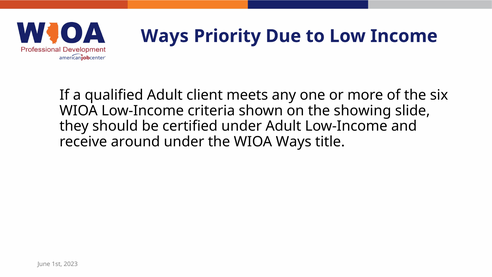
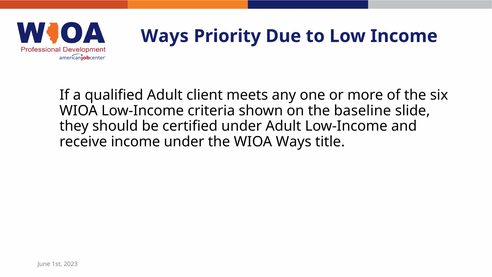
showing: showing -> baseline
receive around: around -> income
